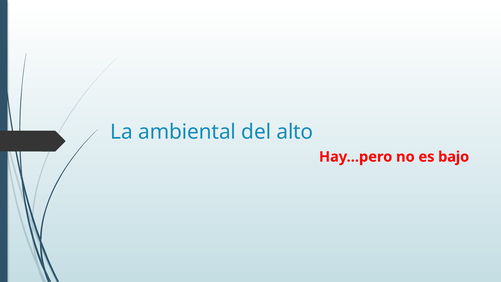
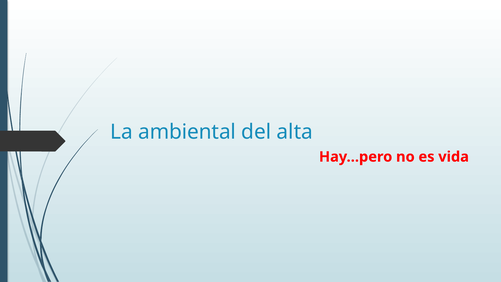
alto: alto -> alta
bajo: bajo -> vida
